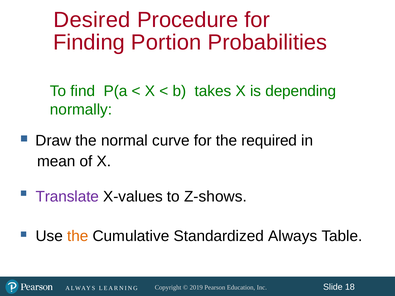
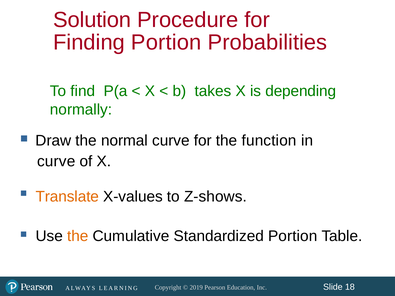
Desired: Desired -> Solution
required: required -> function
mean at (56, 161): mean -> curve
Translate colour: purple -> orange
Standardized Always: Always -> Portion
